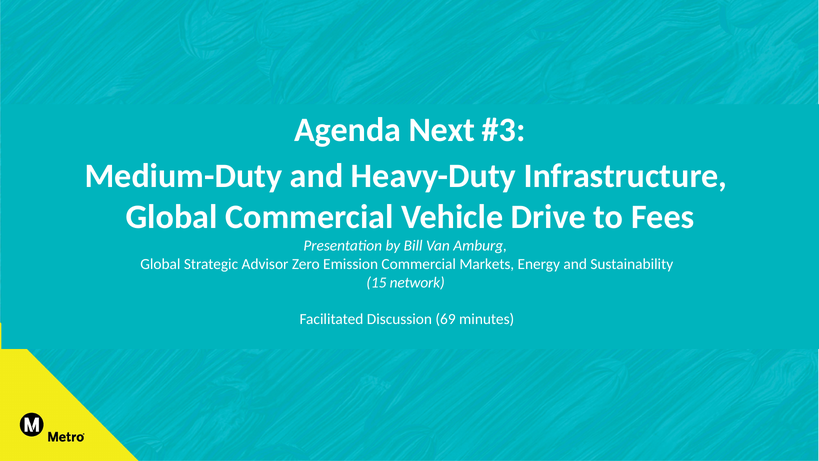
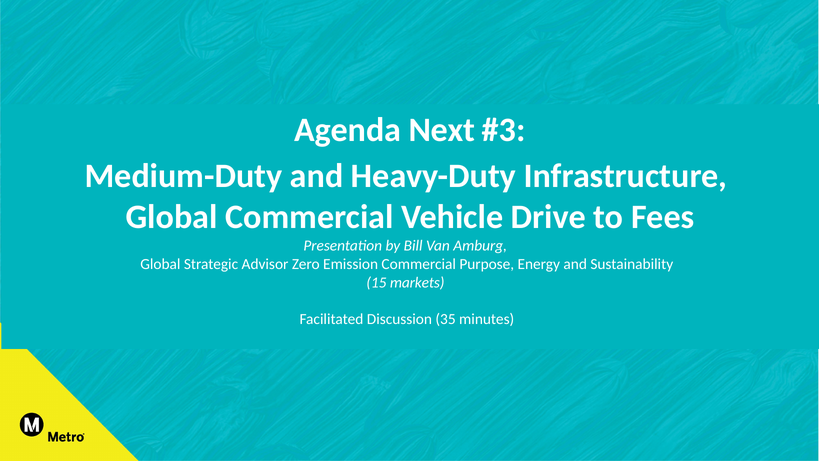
Markets: Markets -> Purpose
network: network -> markets
69: 69 -> 35
